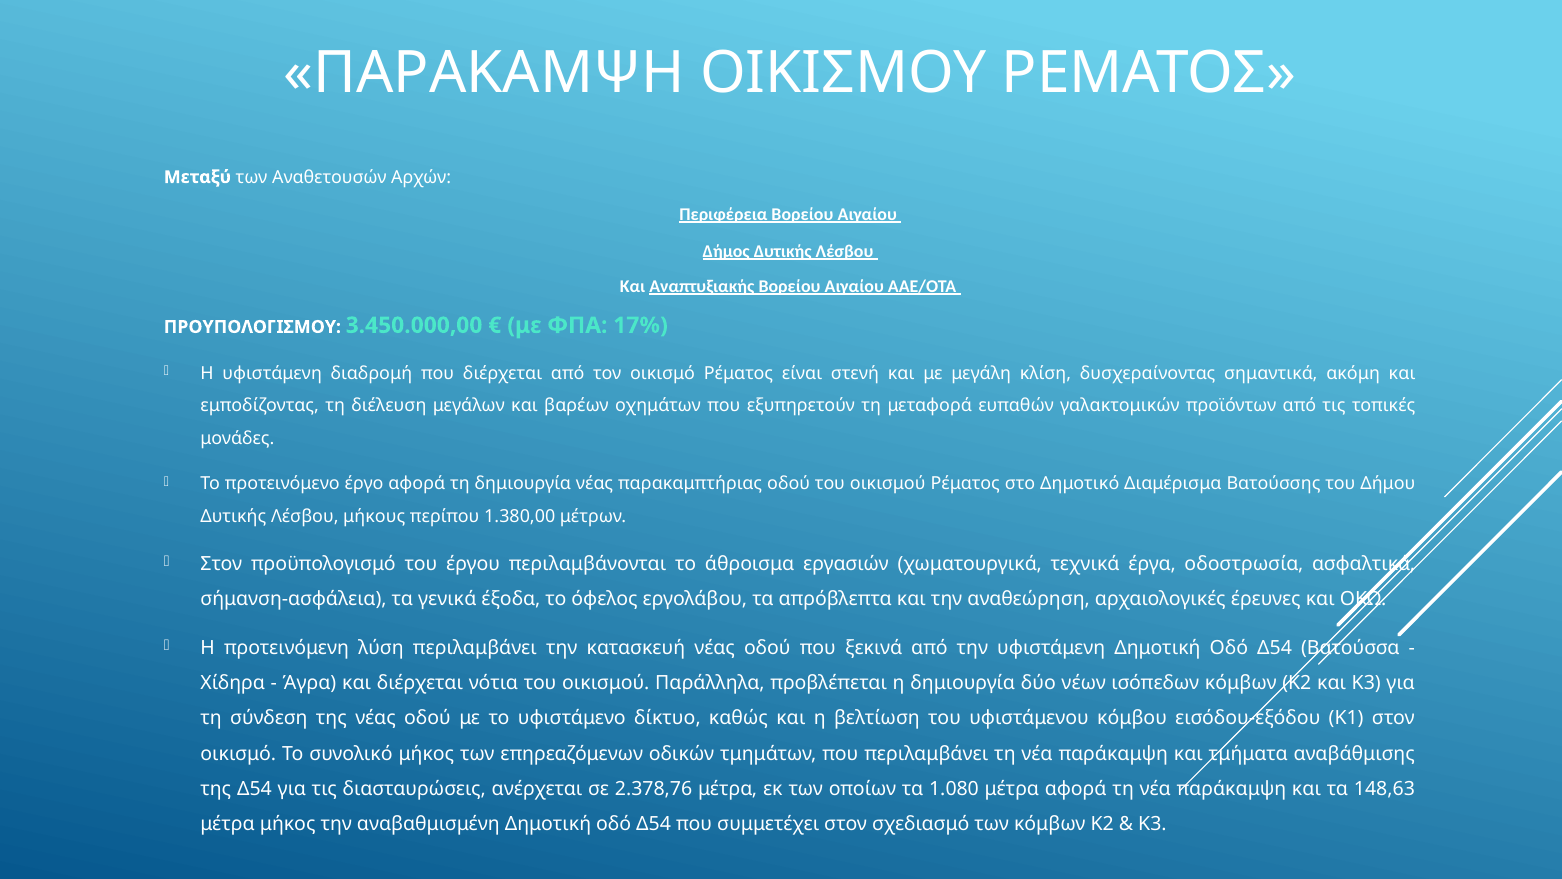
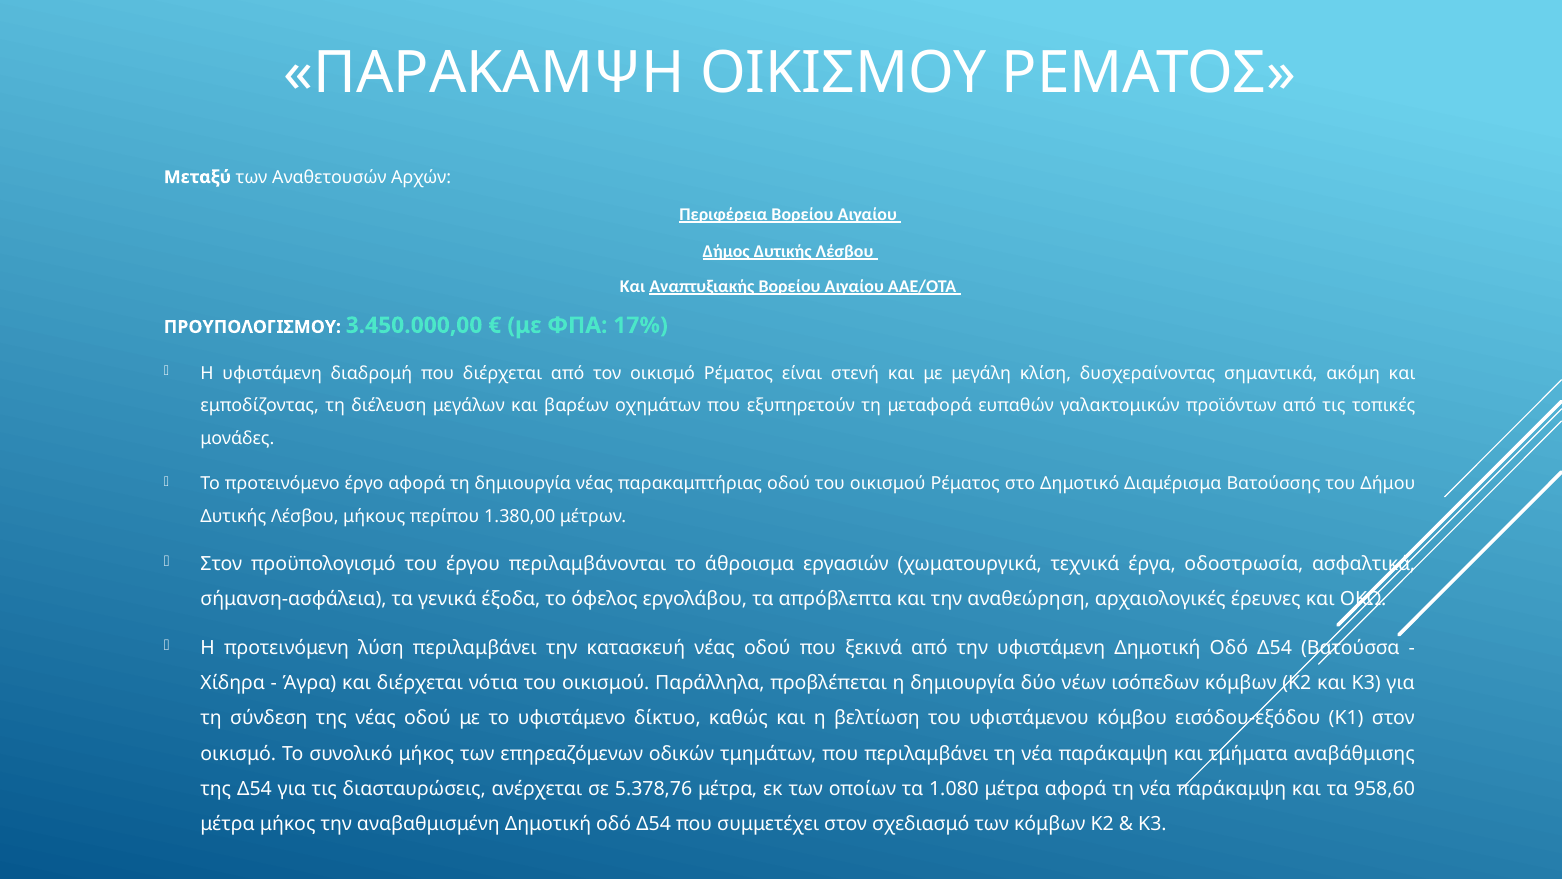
2.378,76: 2.378,76 -> 5.378,76
148,63: 148,63 -> 958,60
